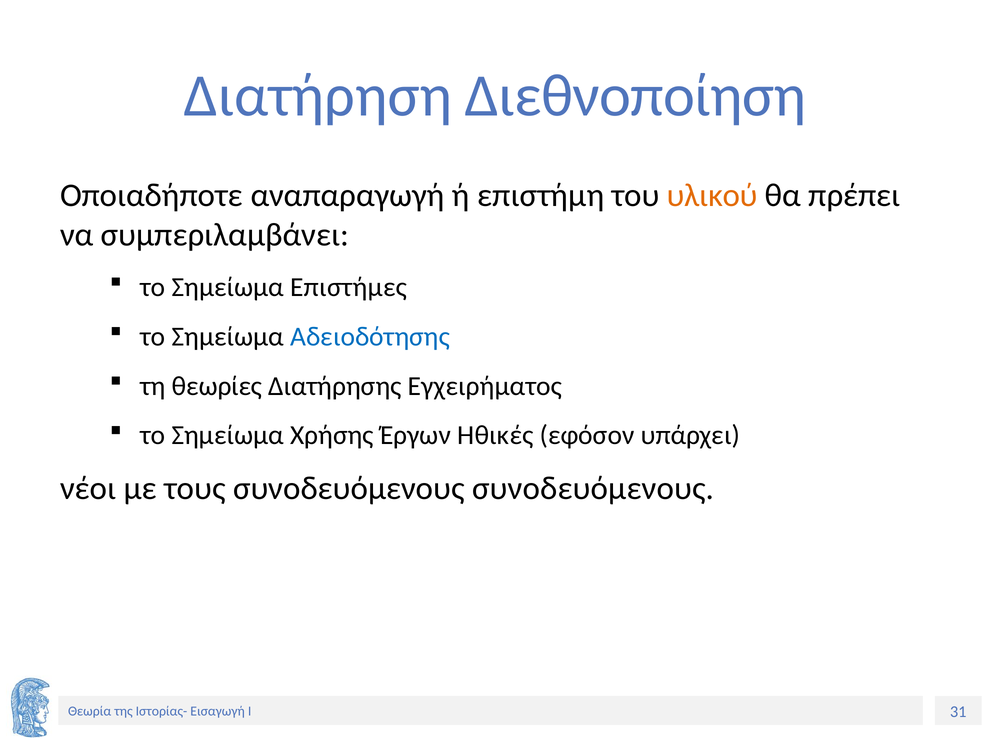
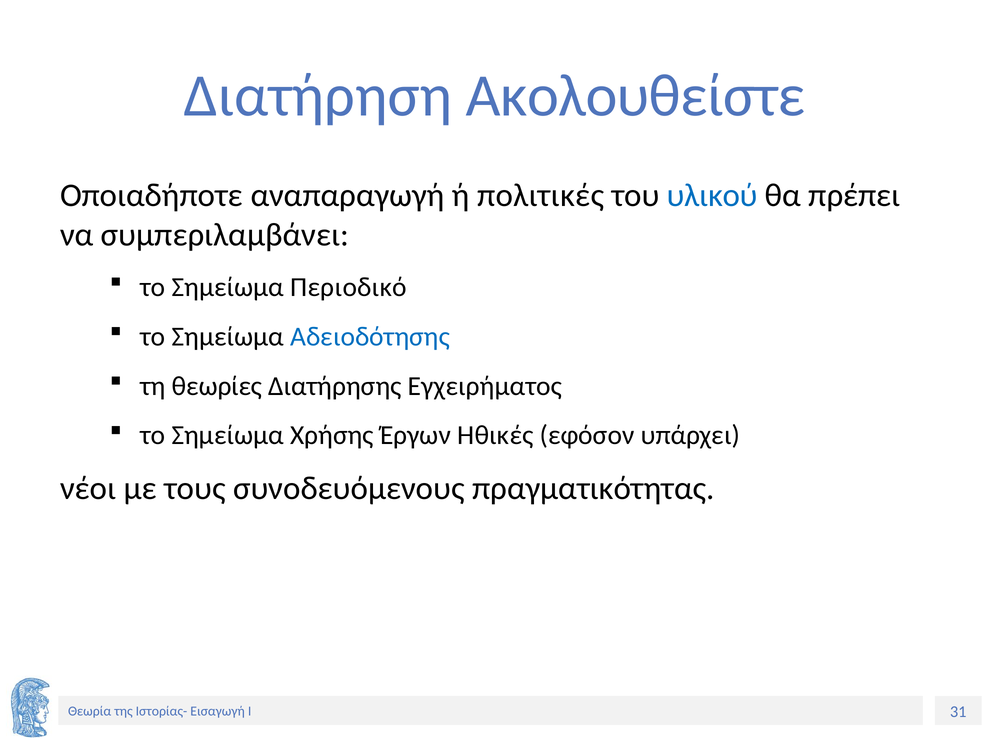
Διεθνοποίηση: Διεθνοποίηση -> Ακολουθείστε
επιστήμη: επιστήμη -> πολιτικές
υλικού colour: orange -> blue
Επιστήμες: Επιστήμες -> Περιοδικό
συνοδευόμενους συνοδευόμενους: συνοδευόμενους -> πραγματικότητας
